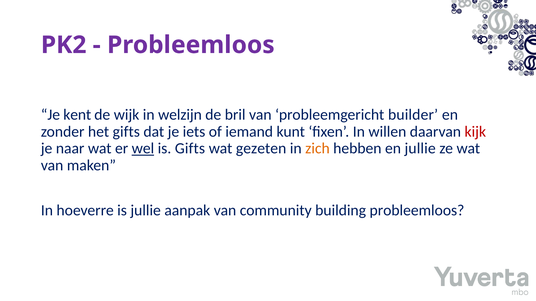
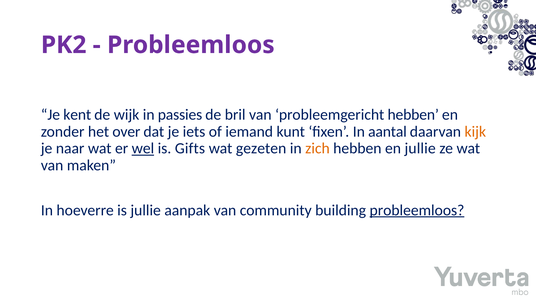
welzijn: welzijn -> passies
probleemgericht builder: builder -> hebben
het gifts: gifts -> over
willen: willen -> aantal
kijk colour: red -> orange
probleemloos at (417, 211) underline: none -> present
